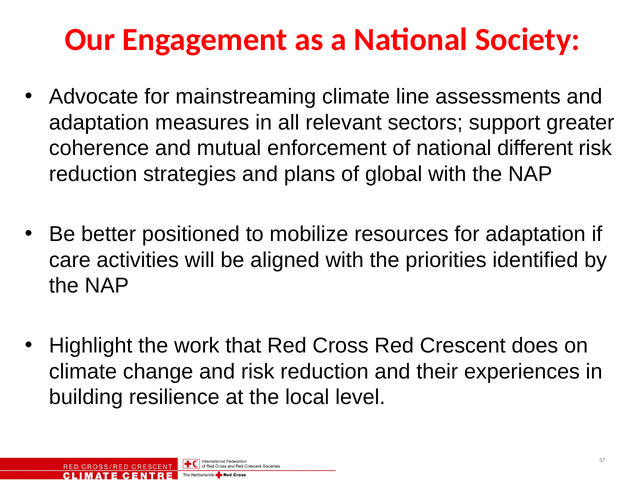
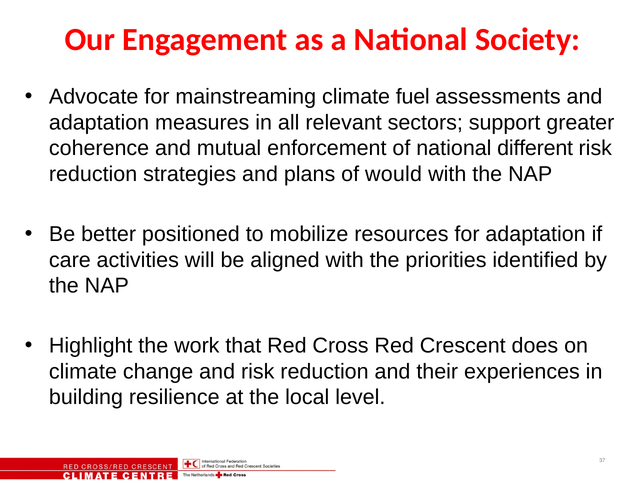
line: line -> fuel
global: global -> would
